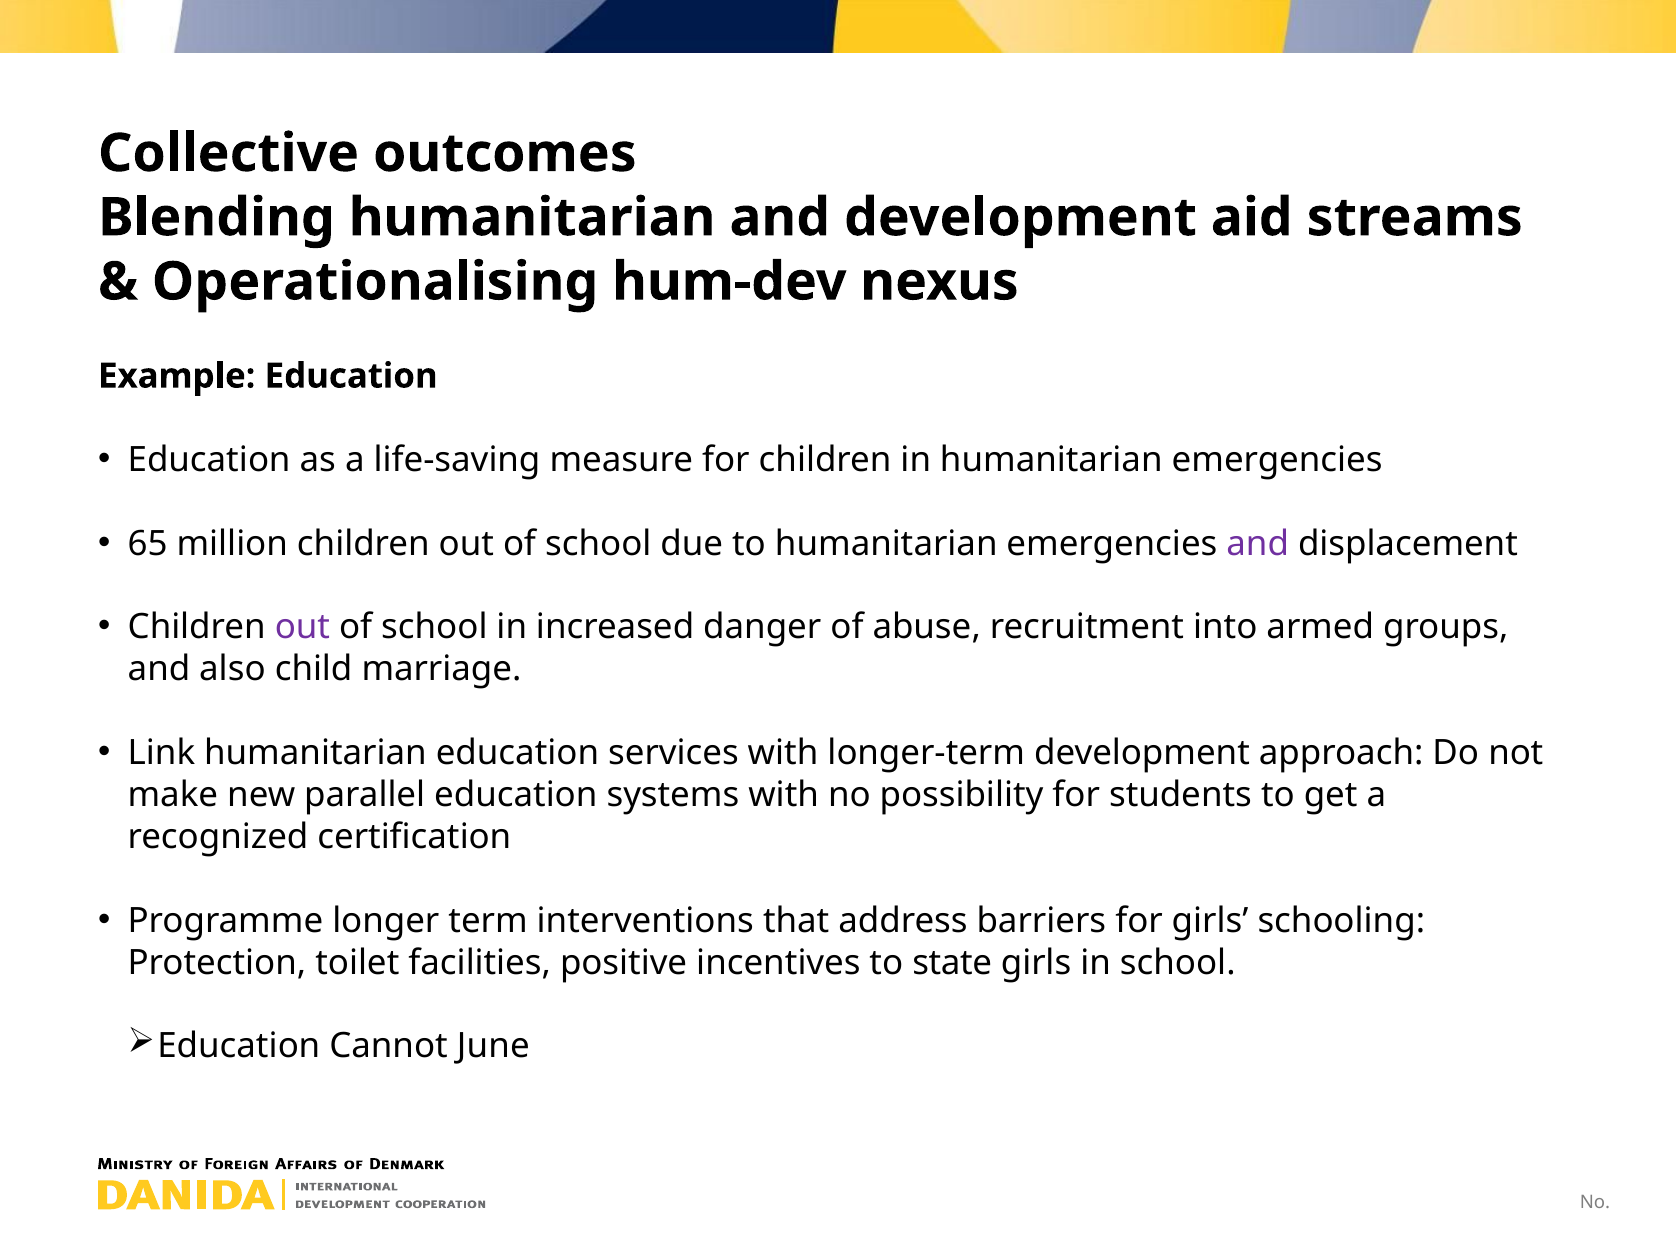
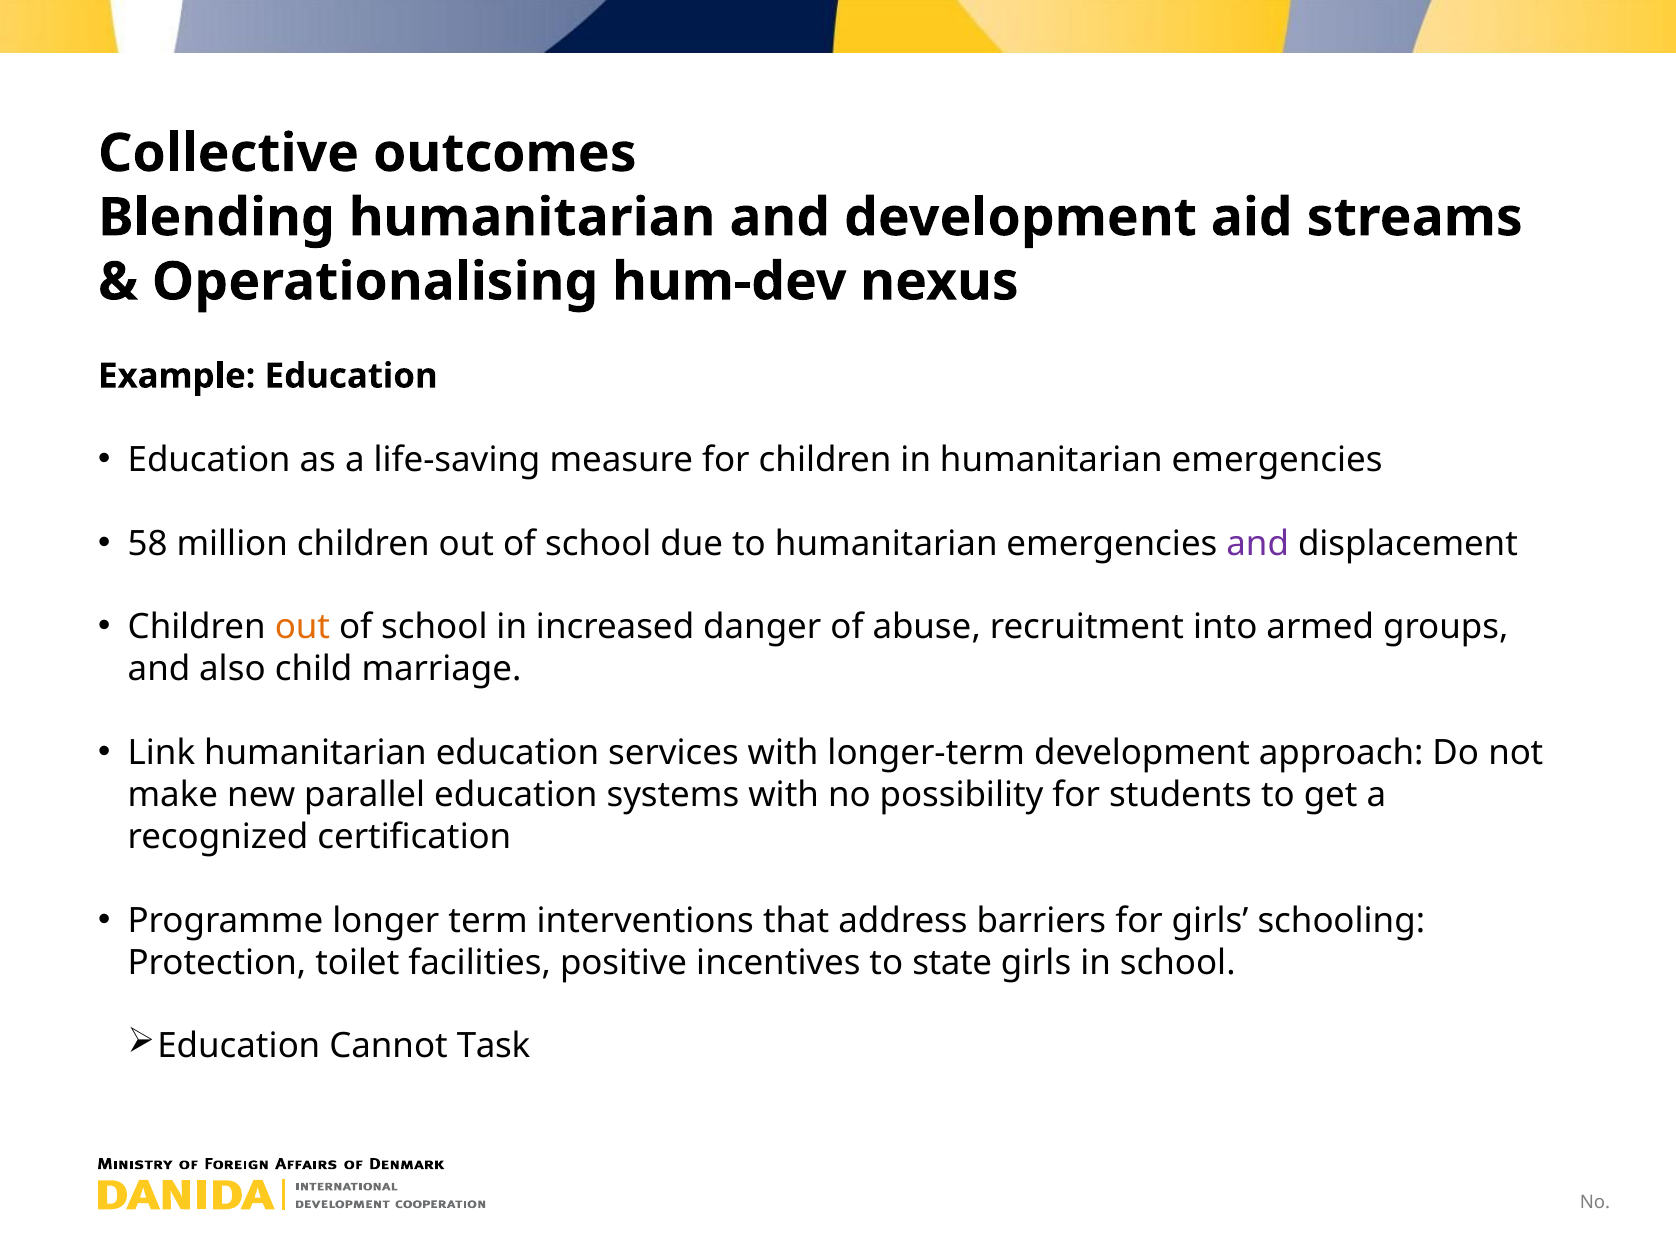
65: 65 -> 58
out at (302, 627) colour: purple -> orange
June: June -> Task
